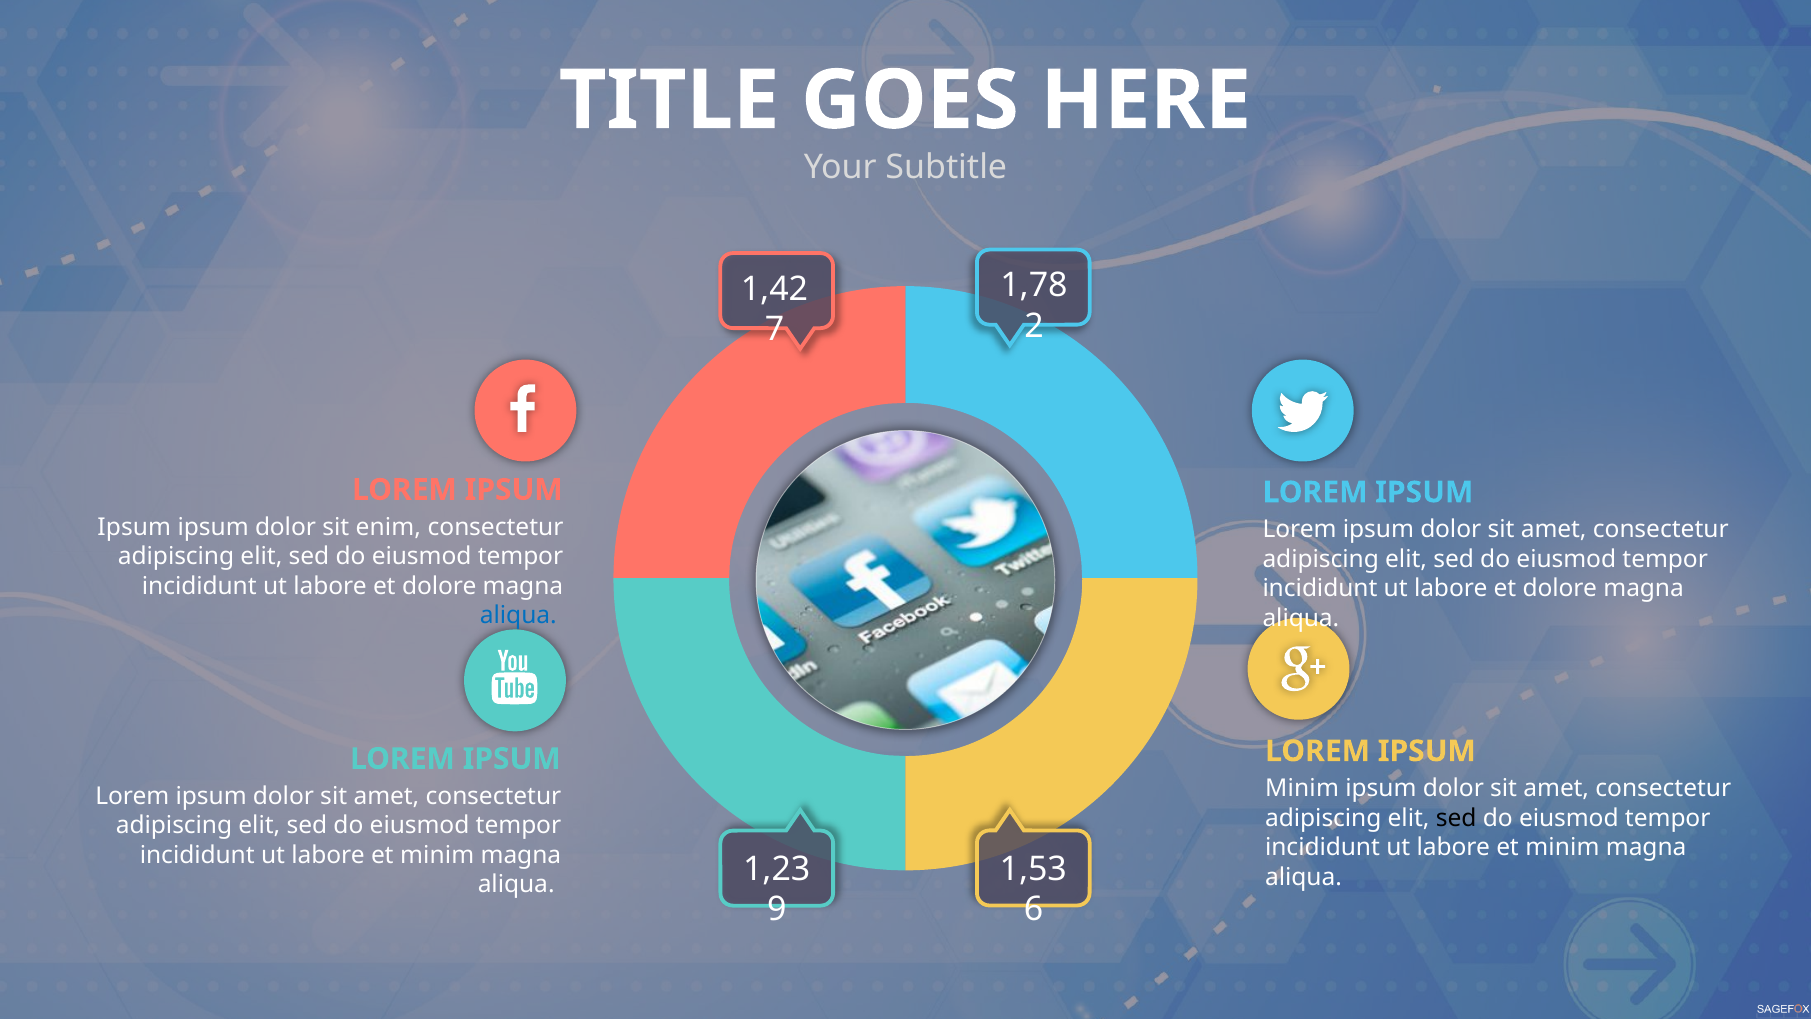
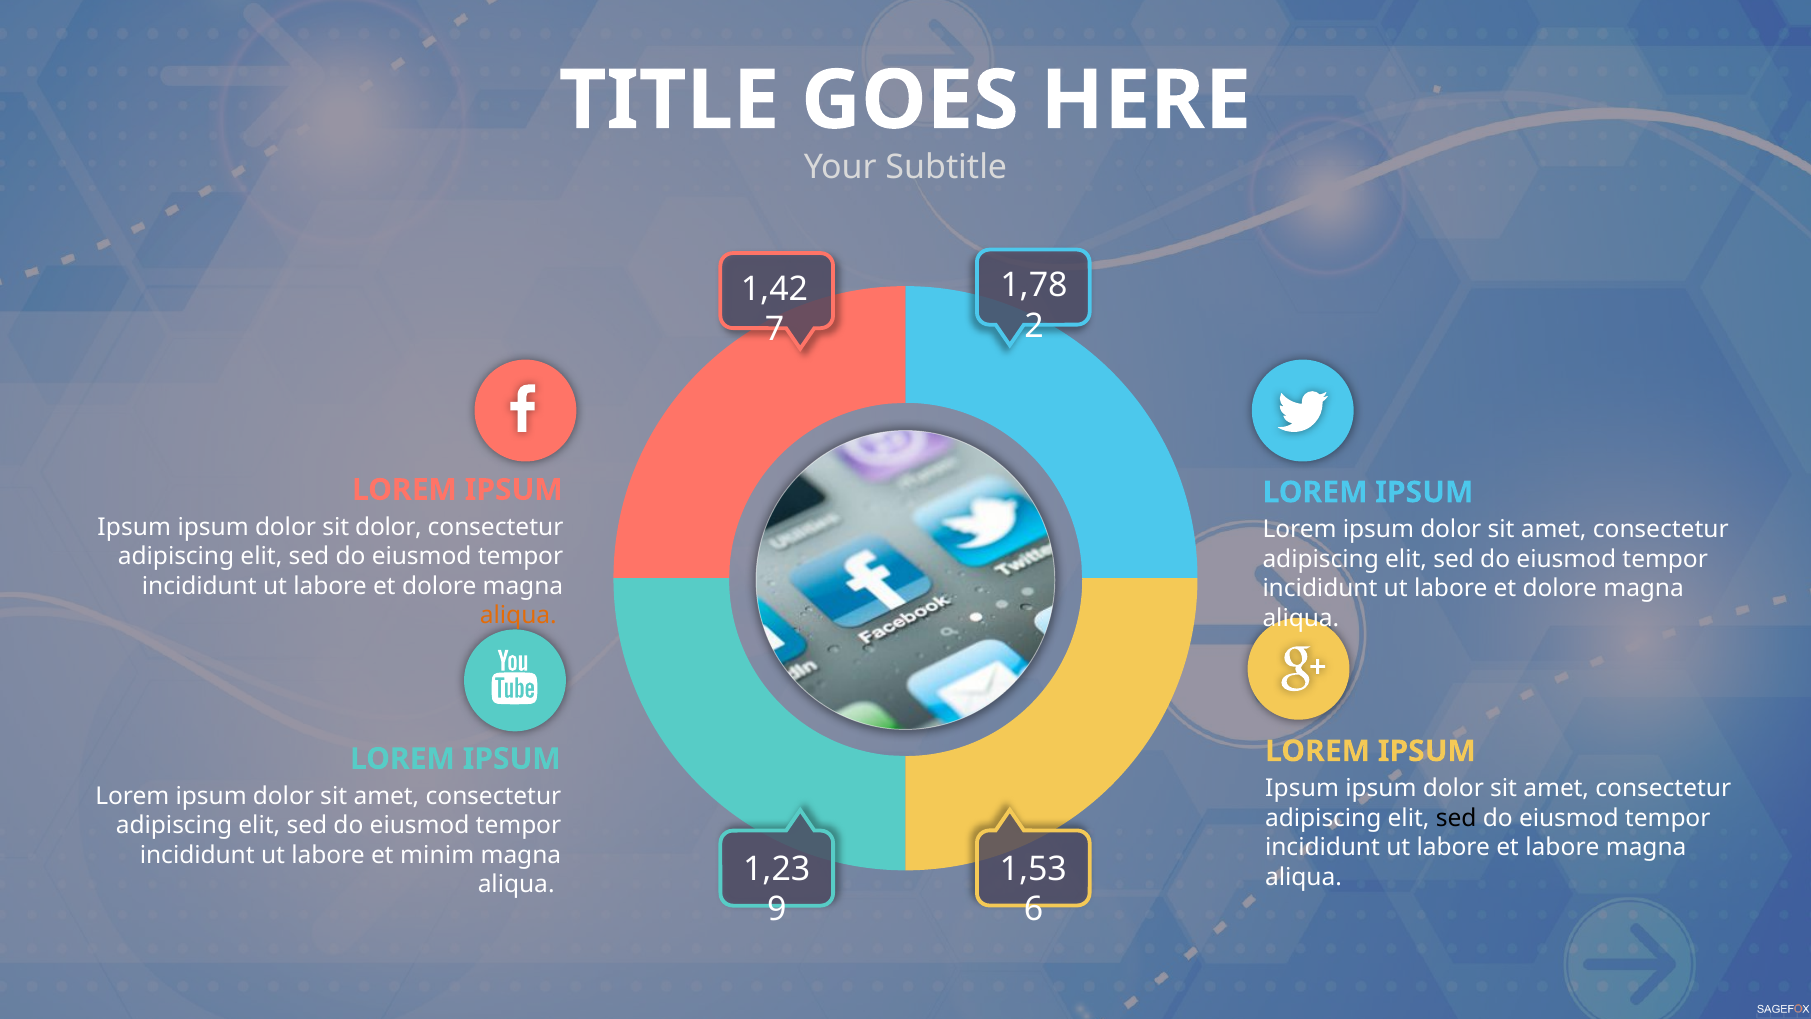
sit enim: enim -> dolor
aliqua at (518, 615) colour: blue -> orange
Minim at (1302, 788): Minim -> Ipsum
minim at (1562, 847): minim -> labore
